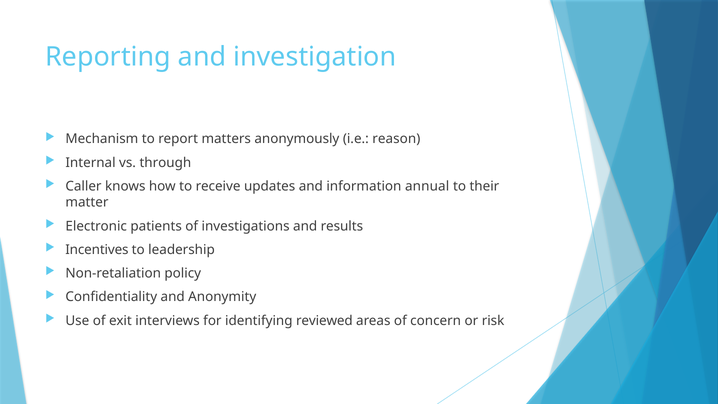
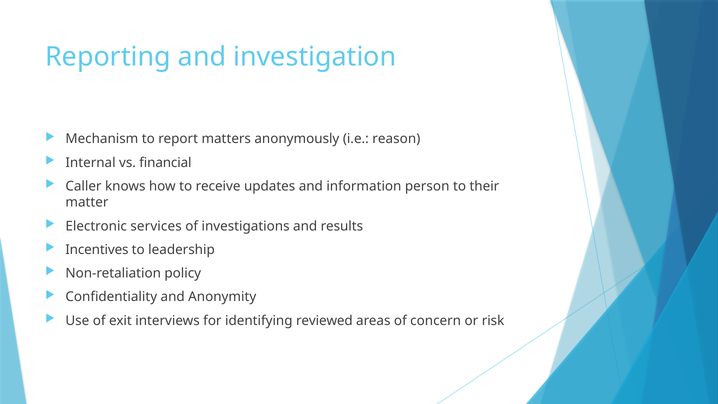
through: through -> financial
annual: annual -> person
patients: patients -> services
